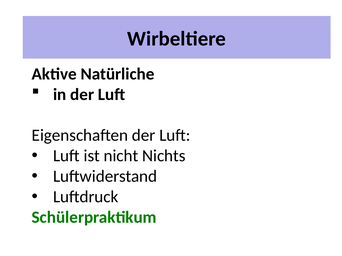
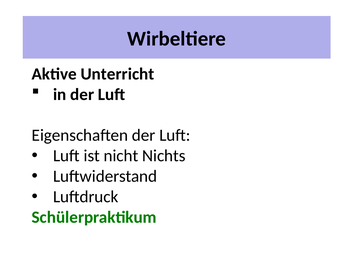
Natürliche: Natürliche -> Unterricht
